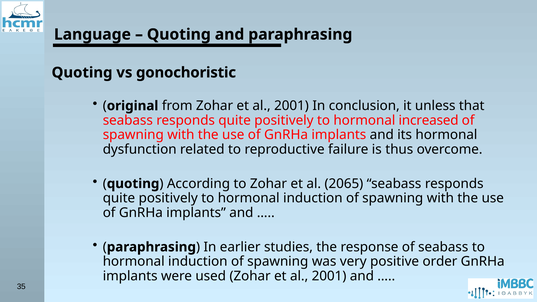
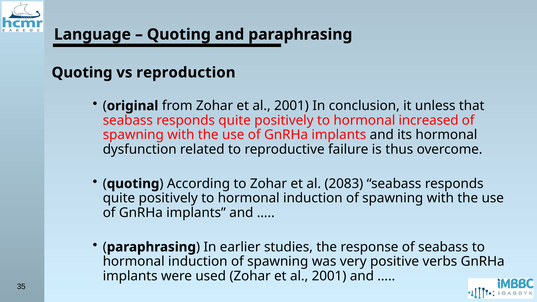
gonochoristic: gonochoristic -> reproduction
2065: 2065 -> 2083
order: order -> verbs
